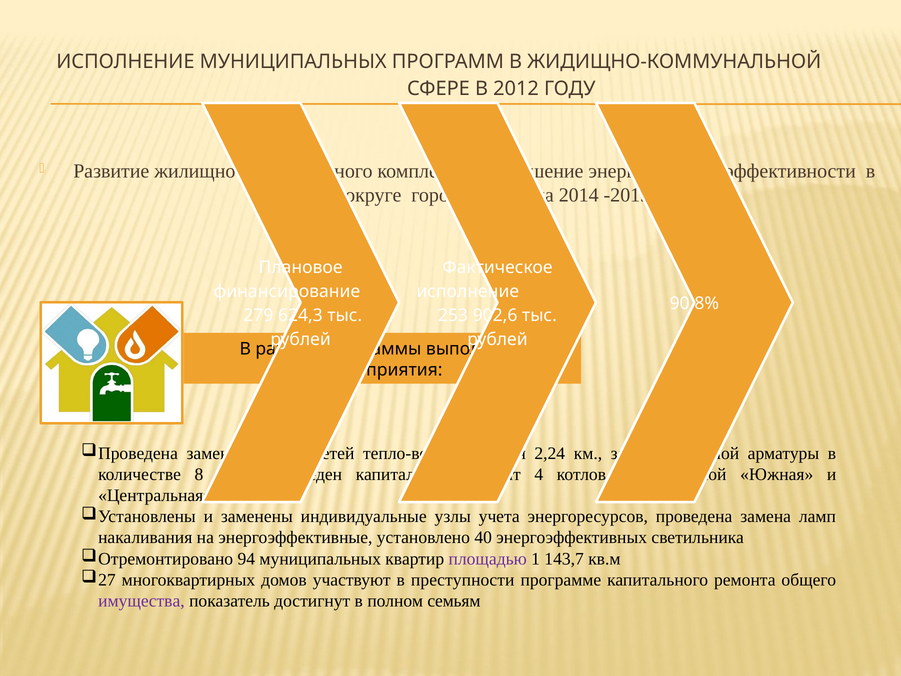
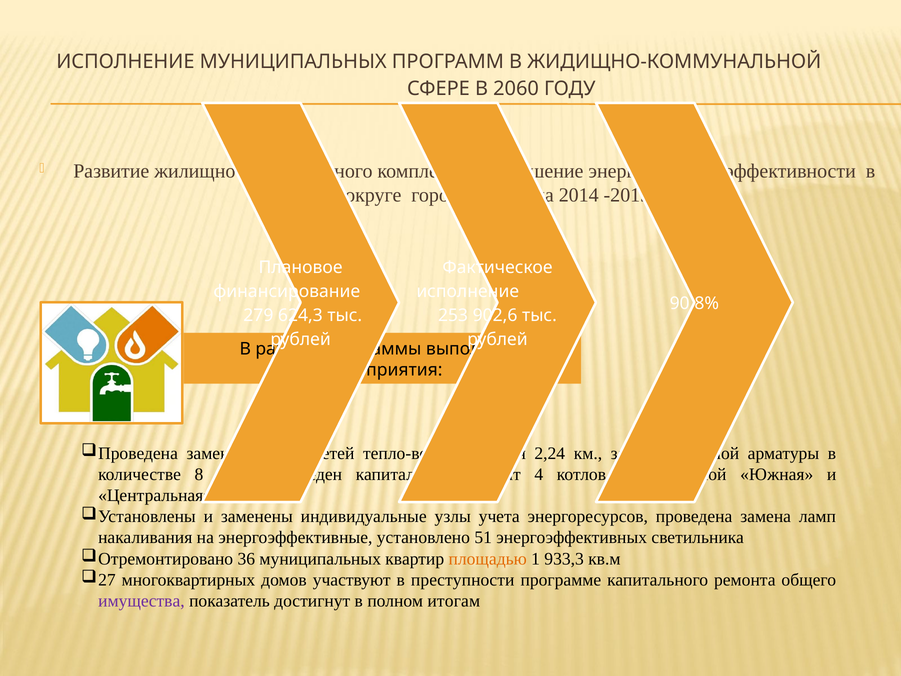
2012: 2012 -> 2060
40: 40 -> 51
94: 94 -> 36
площадью colour: purple -> orange
143,7: 143,7 -> 933,3
семьям: семьям -> итогам
